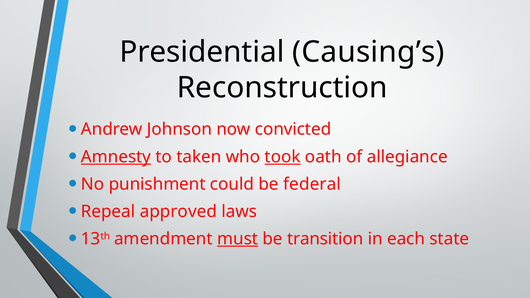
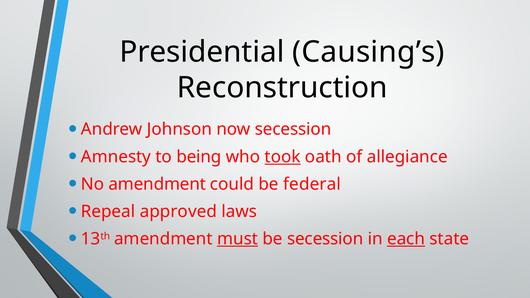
now convicted: convicted -> secession
Amnesty underline: present -> none
taken: taken -> being
No punishment: punishment -> amendment
be transition: transition -> secession
each underline: none -> present
